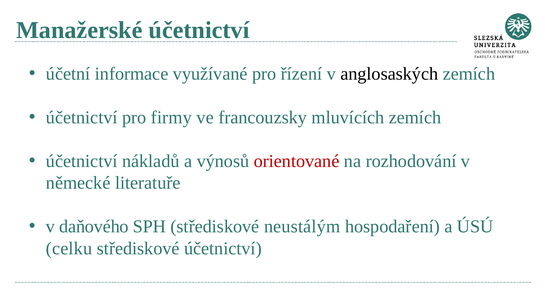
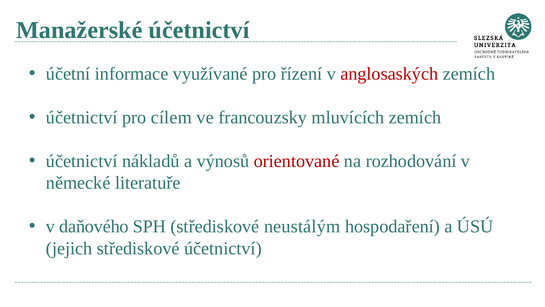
anglosaských colour: black -> red
firmy: firmy -> cílem
celku: celku -> jejich
